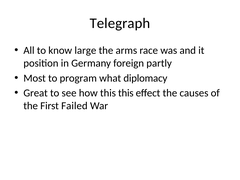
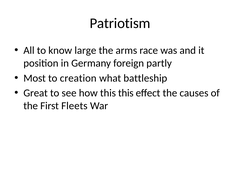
Telegraph: Telegraph -> Patriotism
program: program -> creation
diplomacy: diplomacy -> battleship
Failed: Failed -> Fleets
